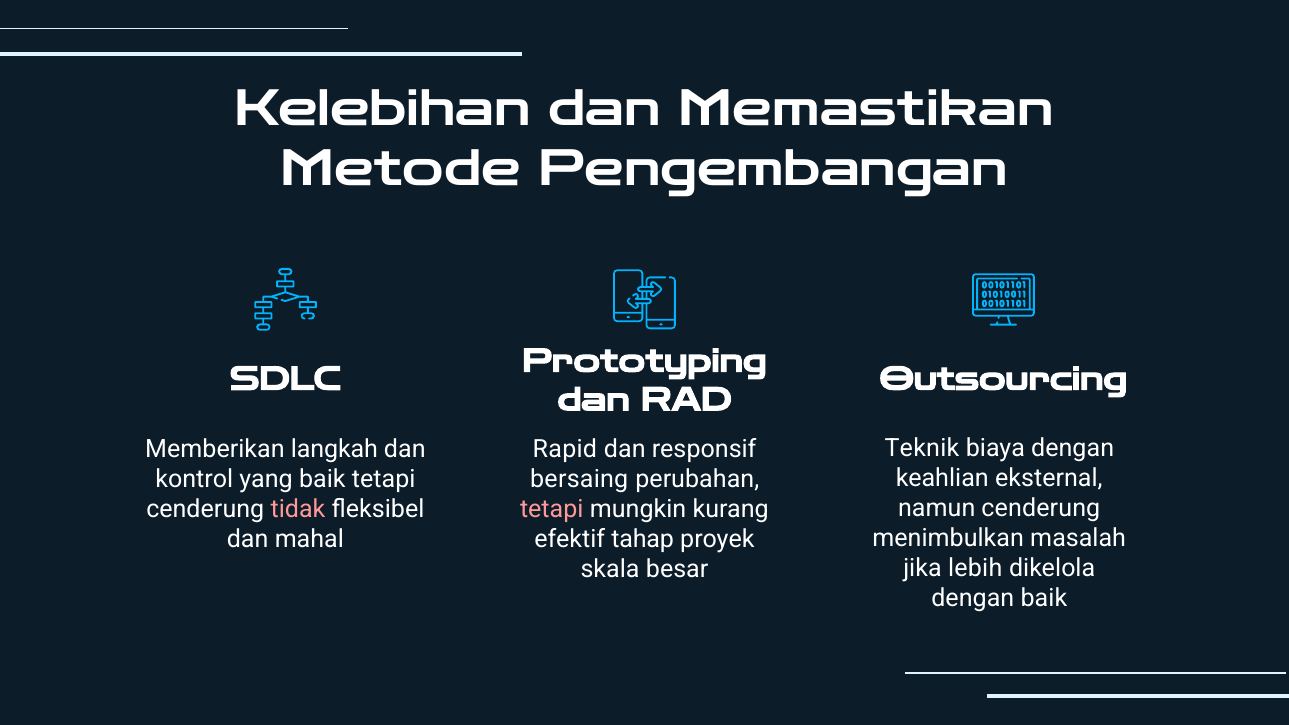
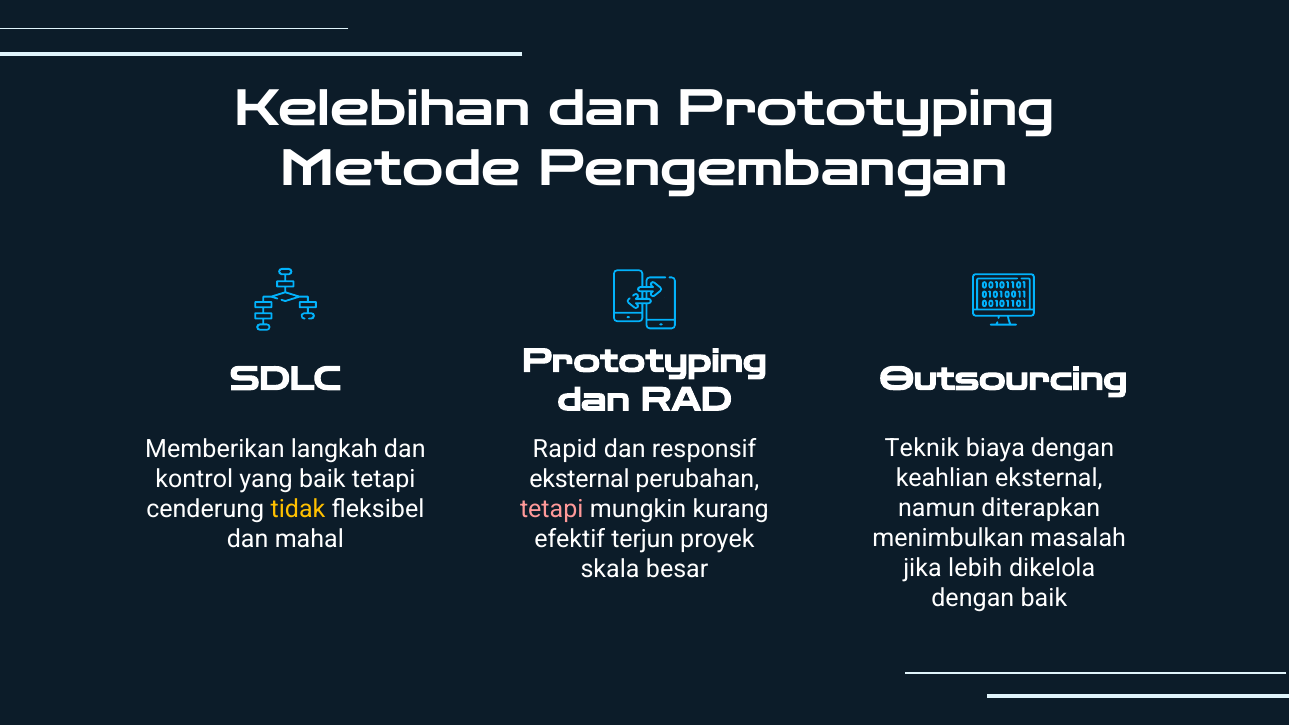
dan Memastikan: Memastikan -> Prototyping
bersaing at (579, 479): bersaing -> eksternal
namun cenderung: cenderung -> diterapkan
tidak colour: pink -> yellow
tahap: tahap -> terjun
